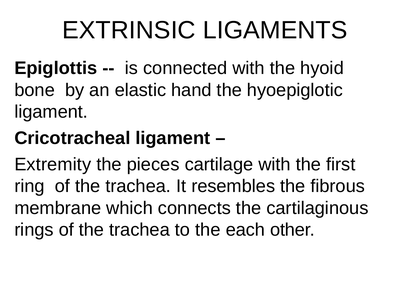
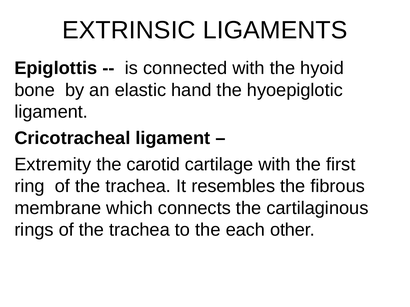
pieces: pieces -> carotid
